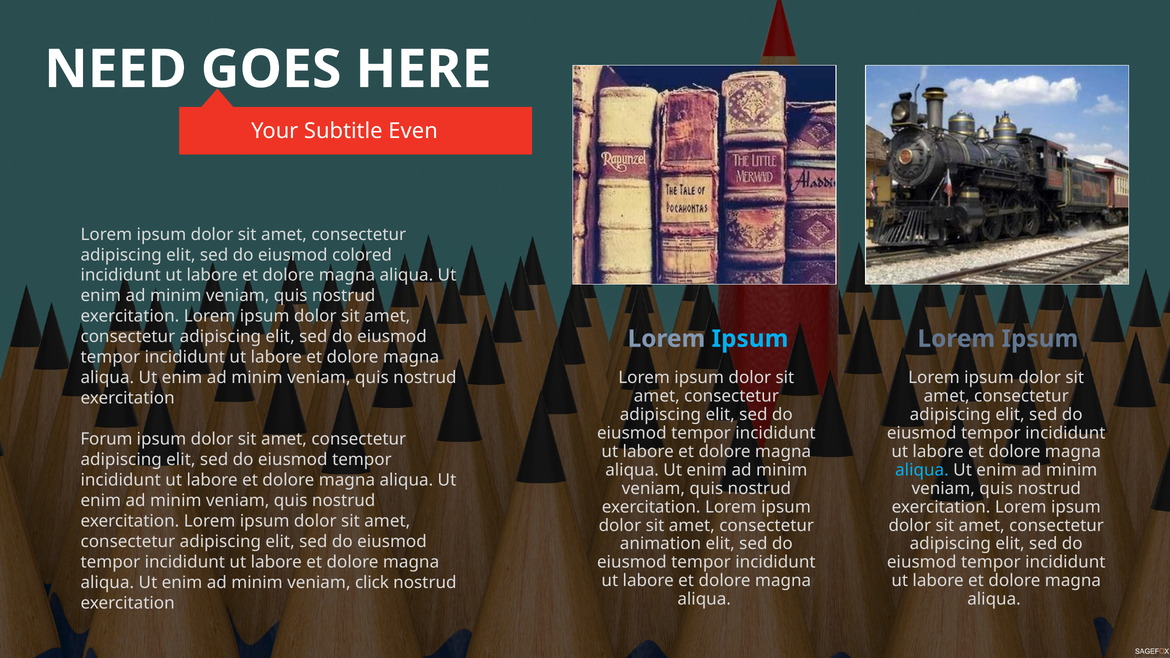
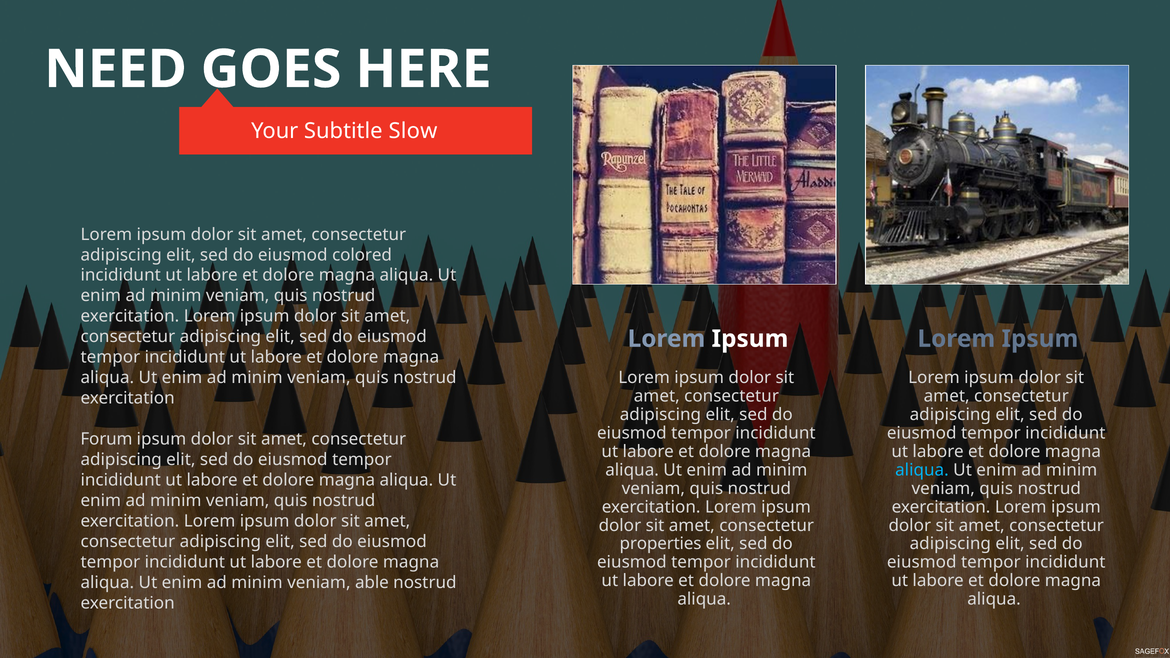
Even: Even -> Slow
Ipsum at (750, 339) colour: light blue -> white
animation: animation -> properties
click: click -> able
